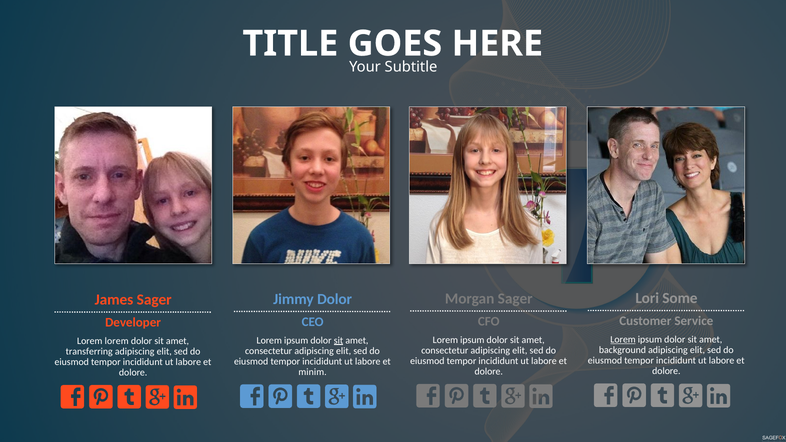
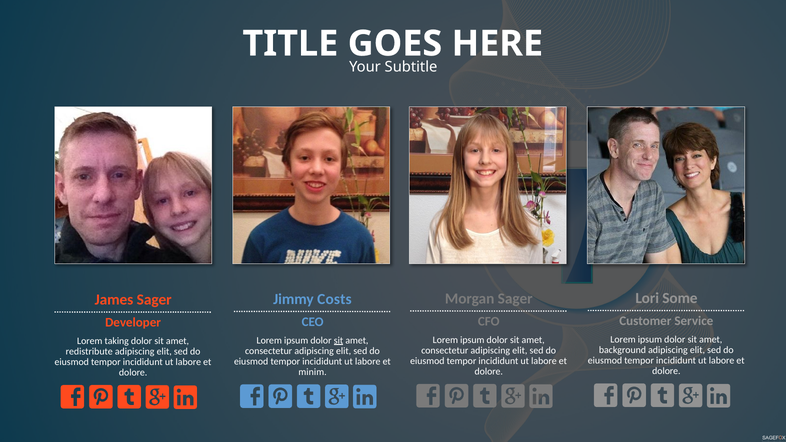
Jimmy Dolor: Dolor -> Costs
Lorem at (623, 340) underline: present -> none
Lorem lorem: lorem -> taking
transferring: transferring -> redistribute
